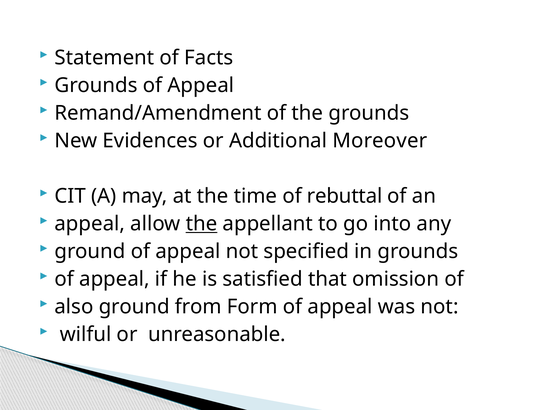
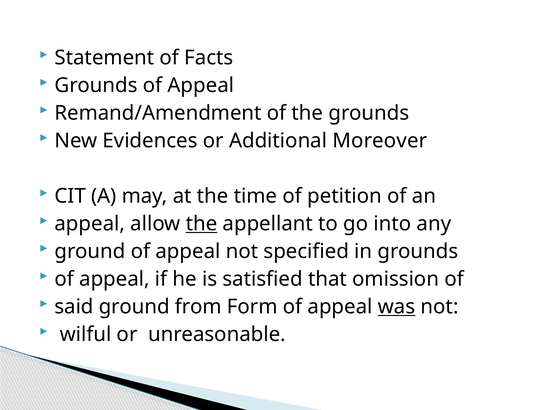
rebuttal: rebuttal -> petition
also: also -> said
was underline: none -> present
